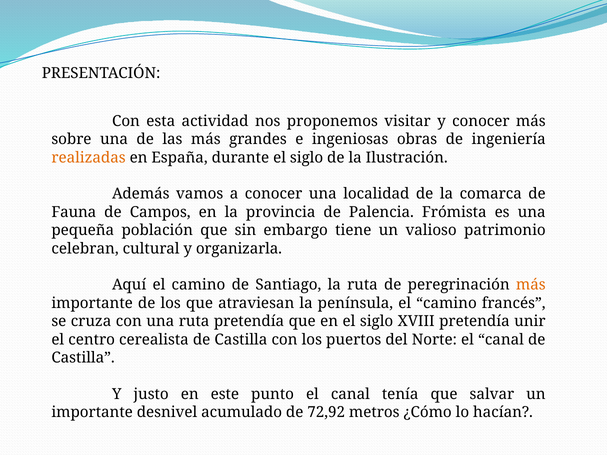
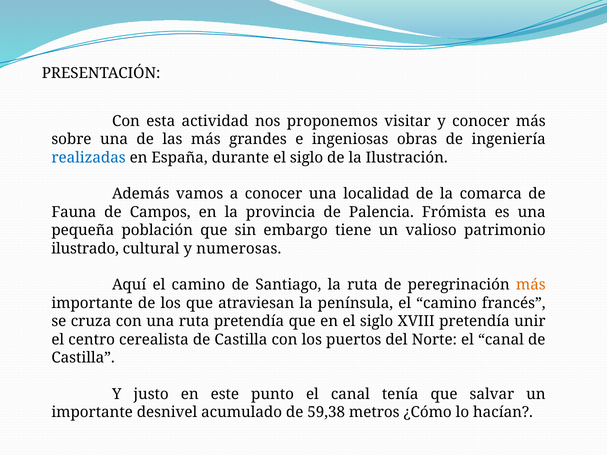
realizadas colour: orange -> blue
celebran: celebran -> ilustrado
organizarla: organizarla -> numerosas
72,92: 72,92 -> 59,38
